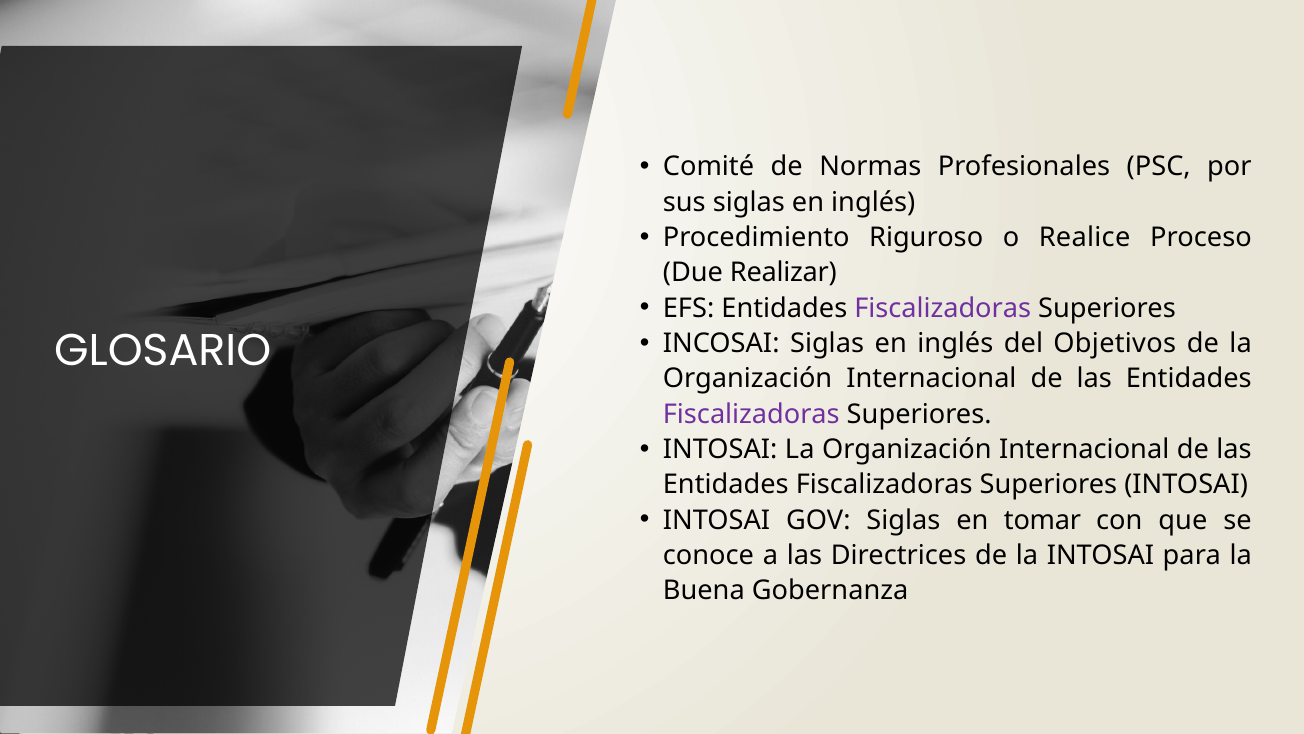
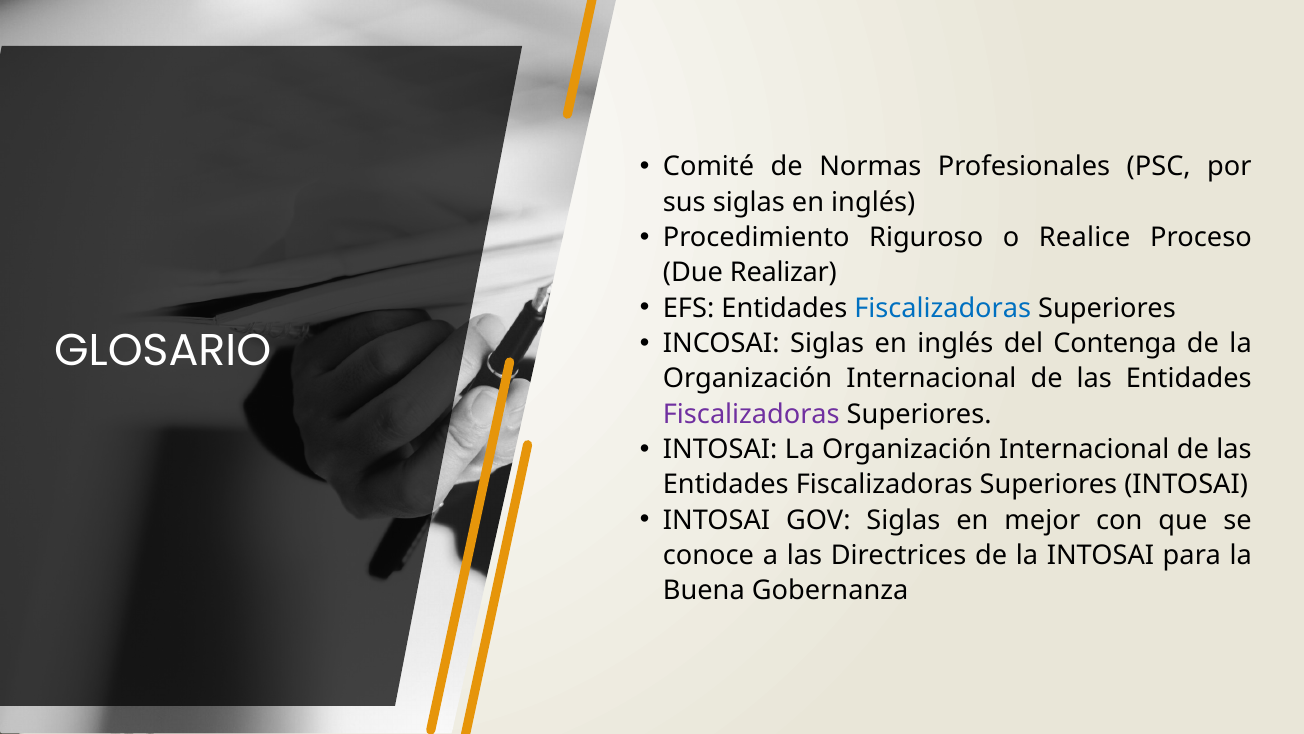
Fiscalizadoras at (943, 308) colour: purple -> blue
Objetivos: Objetivos -> Contenga
tomar: tomar -> mejor
